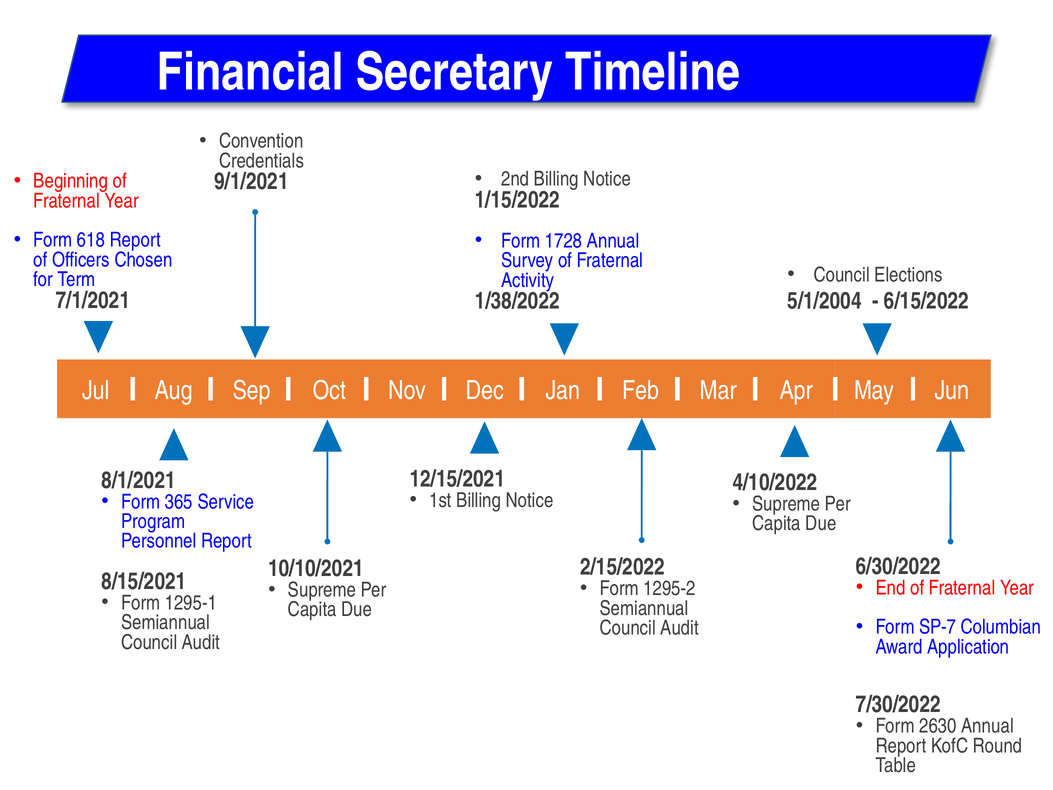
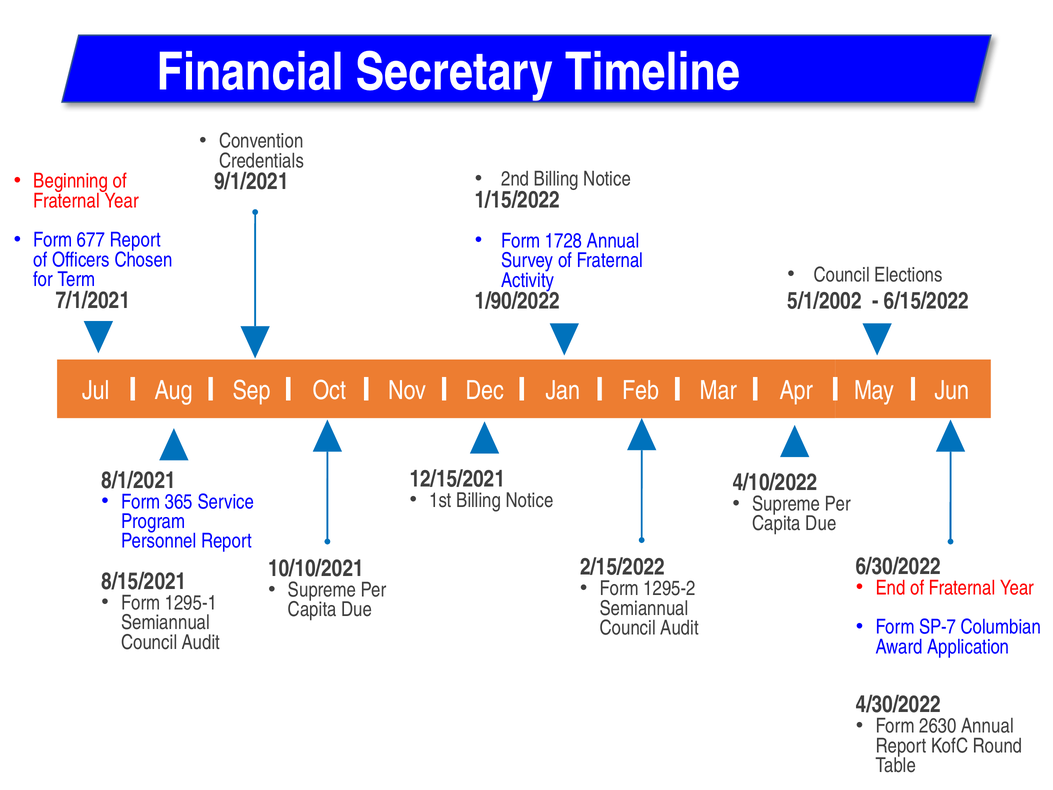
618: 618 -> 677
5/1/2004: 5/1/2004 -> 5/1/2002
1/38/2022: 1/38/2022 -> 1/90/2022
7/30/2022: 7/30/2022 -> 4/30/2022
